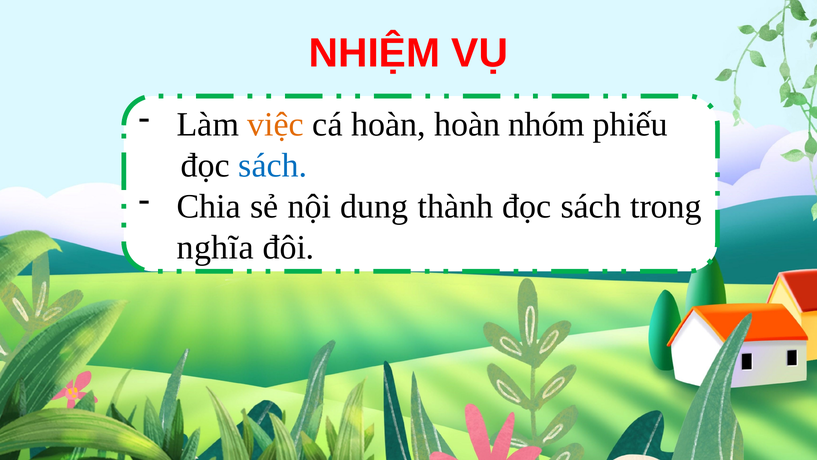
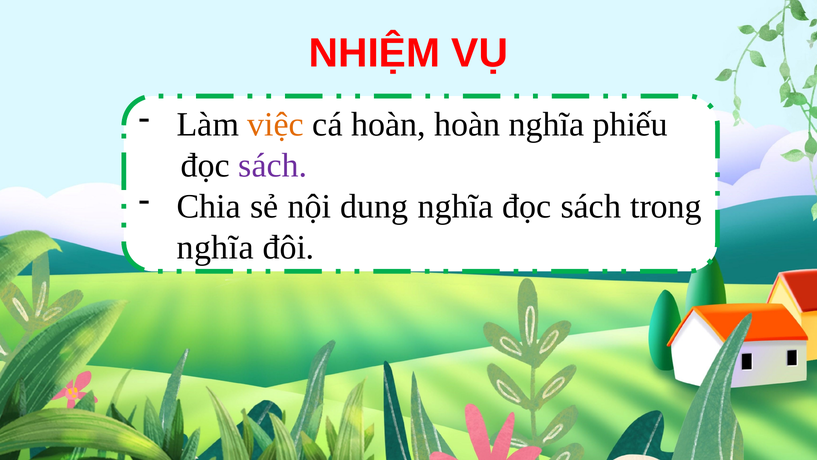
hoàn nhóm: nhóm -> nghĩa
sách at (273, 165) colour: blue -> purple
dung thành: thành -> nghĩa
